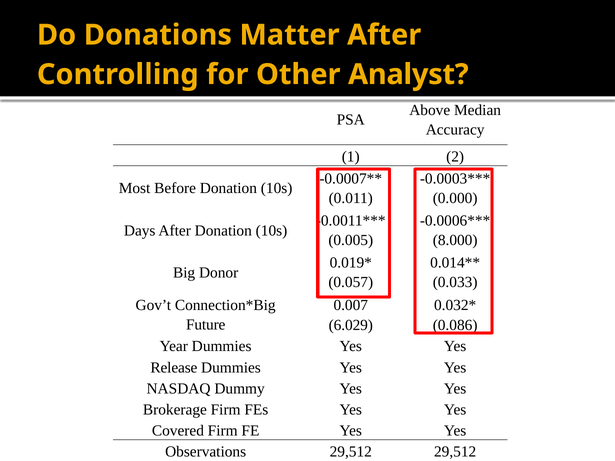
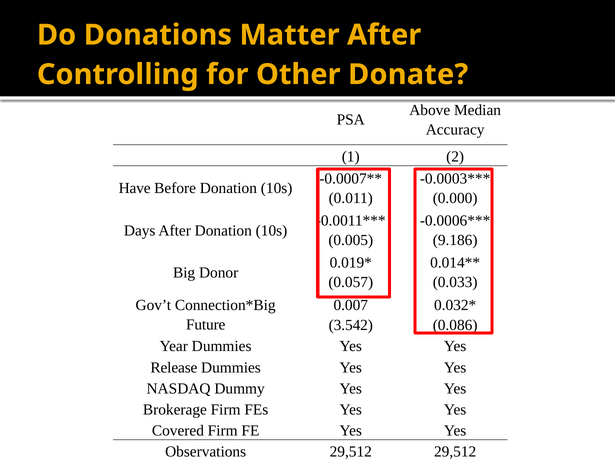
Analyst: Analyst -> Donate
Most: Most -> Have
8.000: 8.000 -> 9.186
6.029: 6.029 -> 3.542
